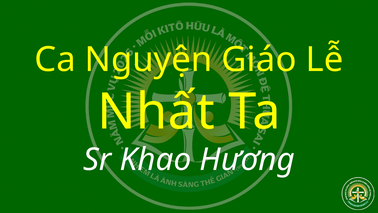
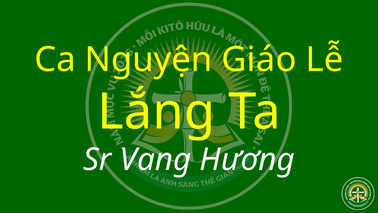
Nhất: Nhất -> Lắng
Khao: Khao -> Vang
